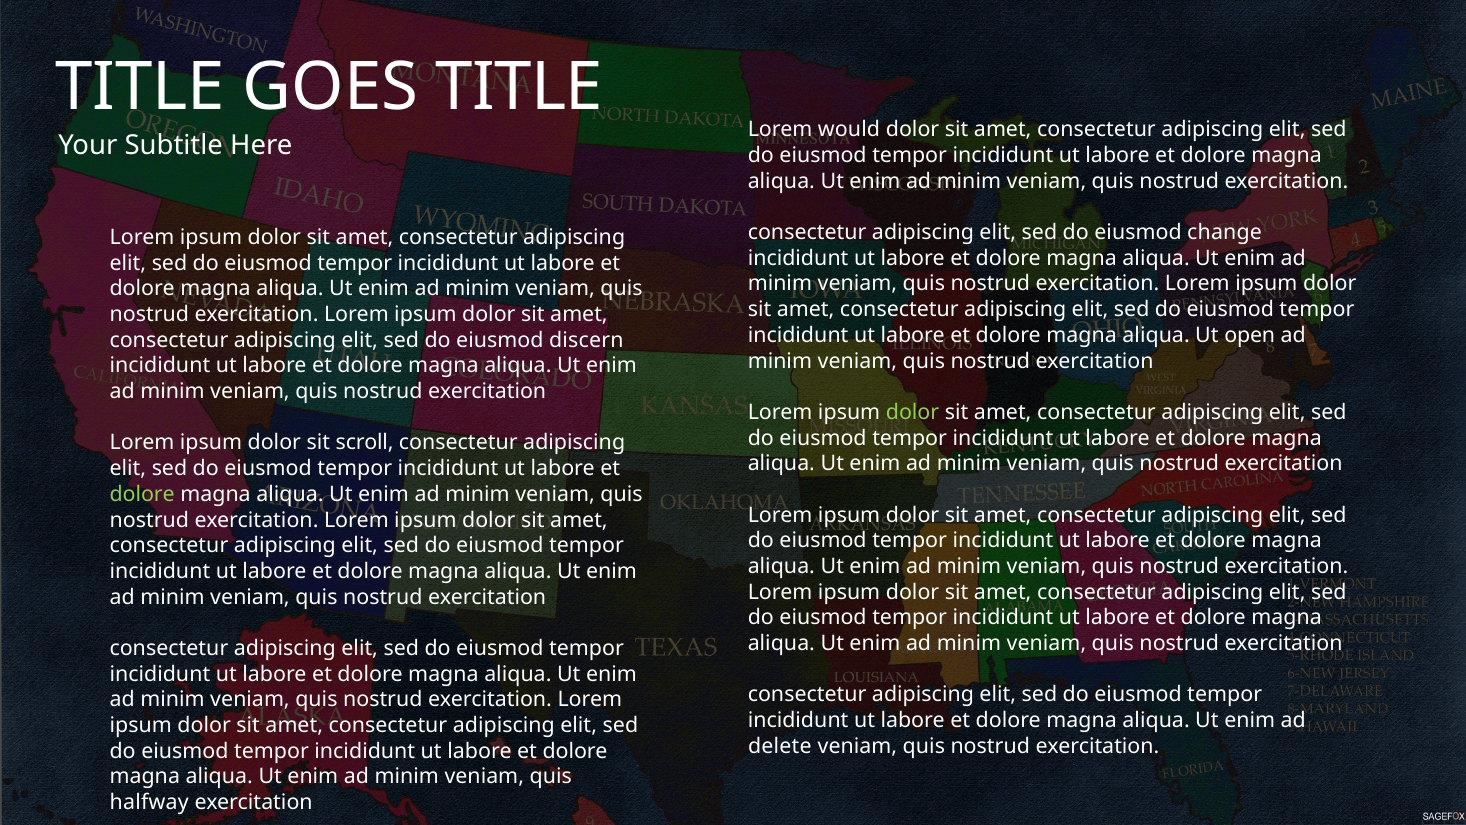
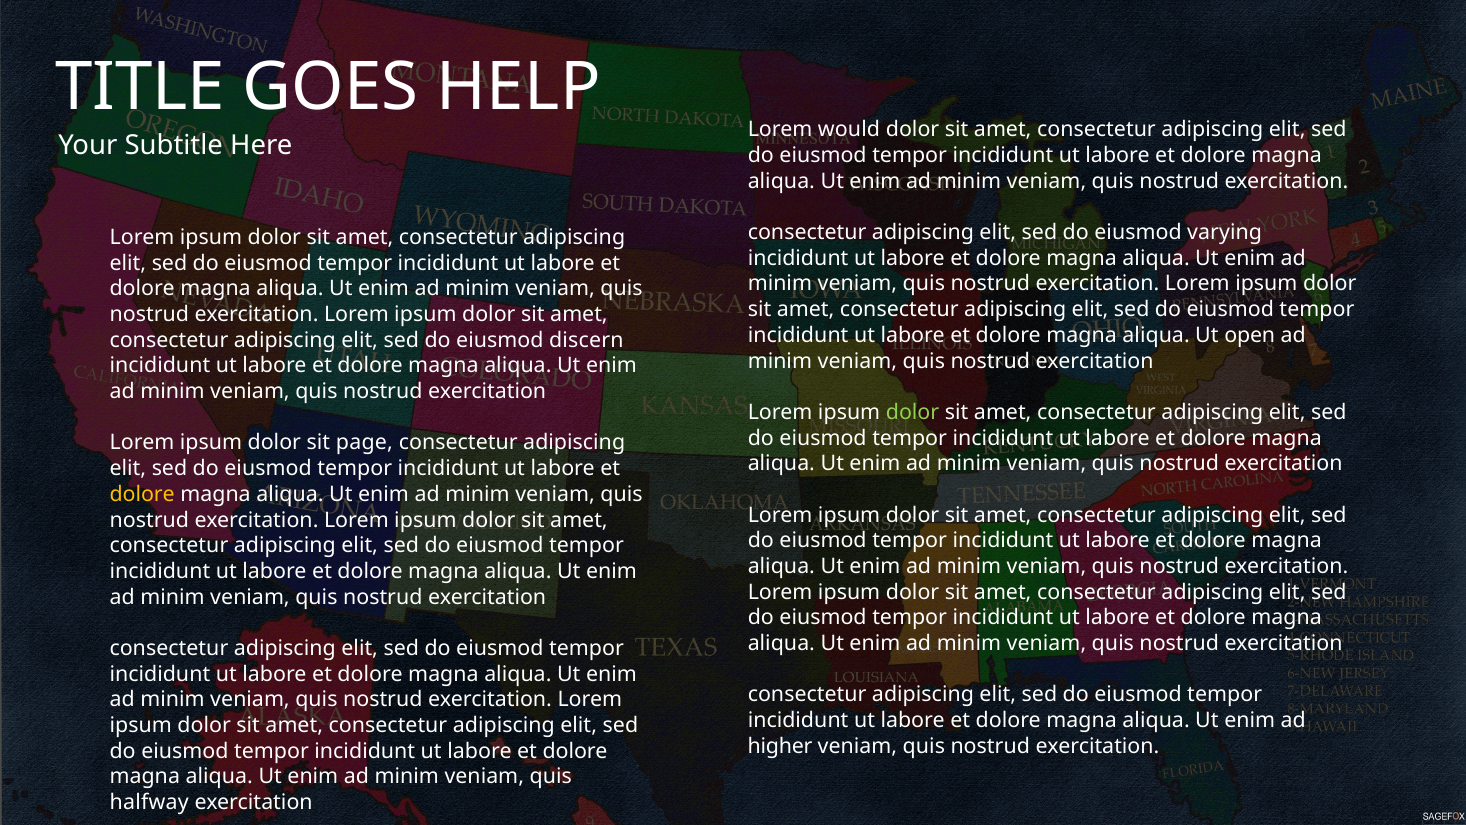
GOES TITLE: TITLE -> HELP
change: change -> varying
scroll: scroll -> page
dolore at (142, 494) colour: light green -> yellow
delete: delete -> higher
